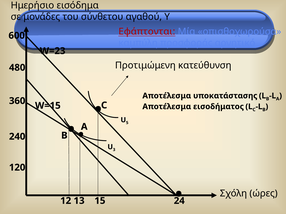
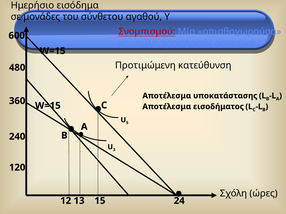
Εφάπτονται: Εφάπτονται -> Σνομπισμού
W=23 at (53, 51): W=23 -> W=15
